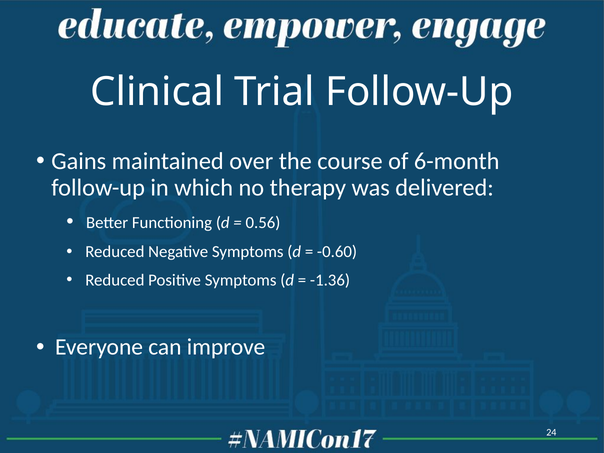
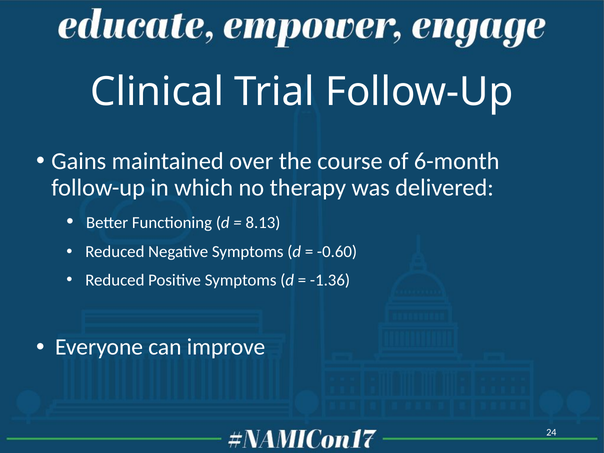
0.56: 0.56 -> 8.13
